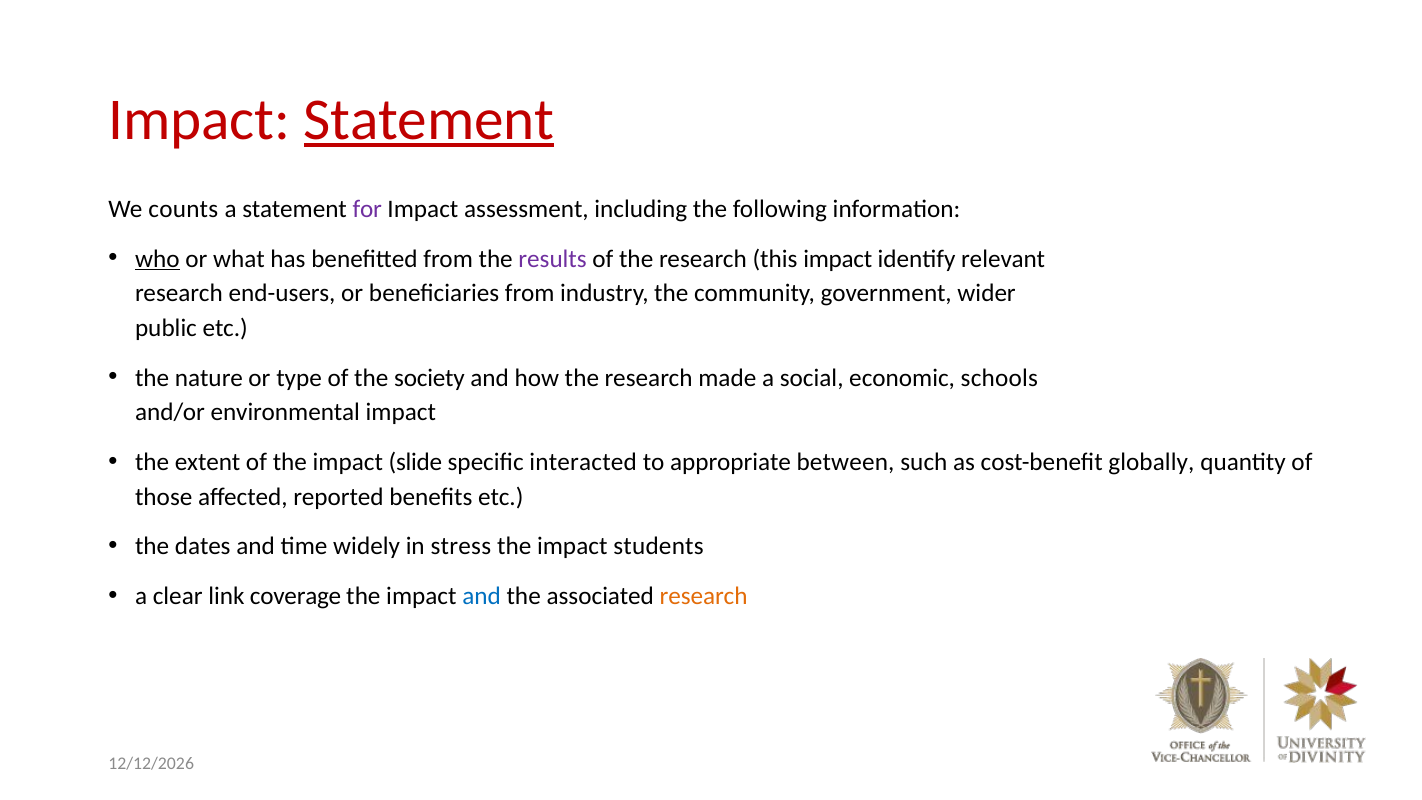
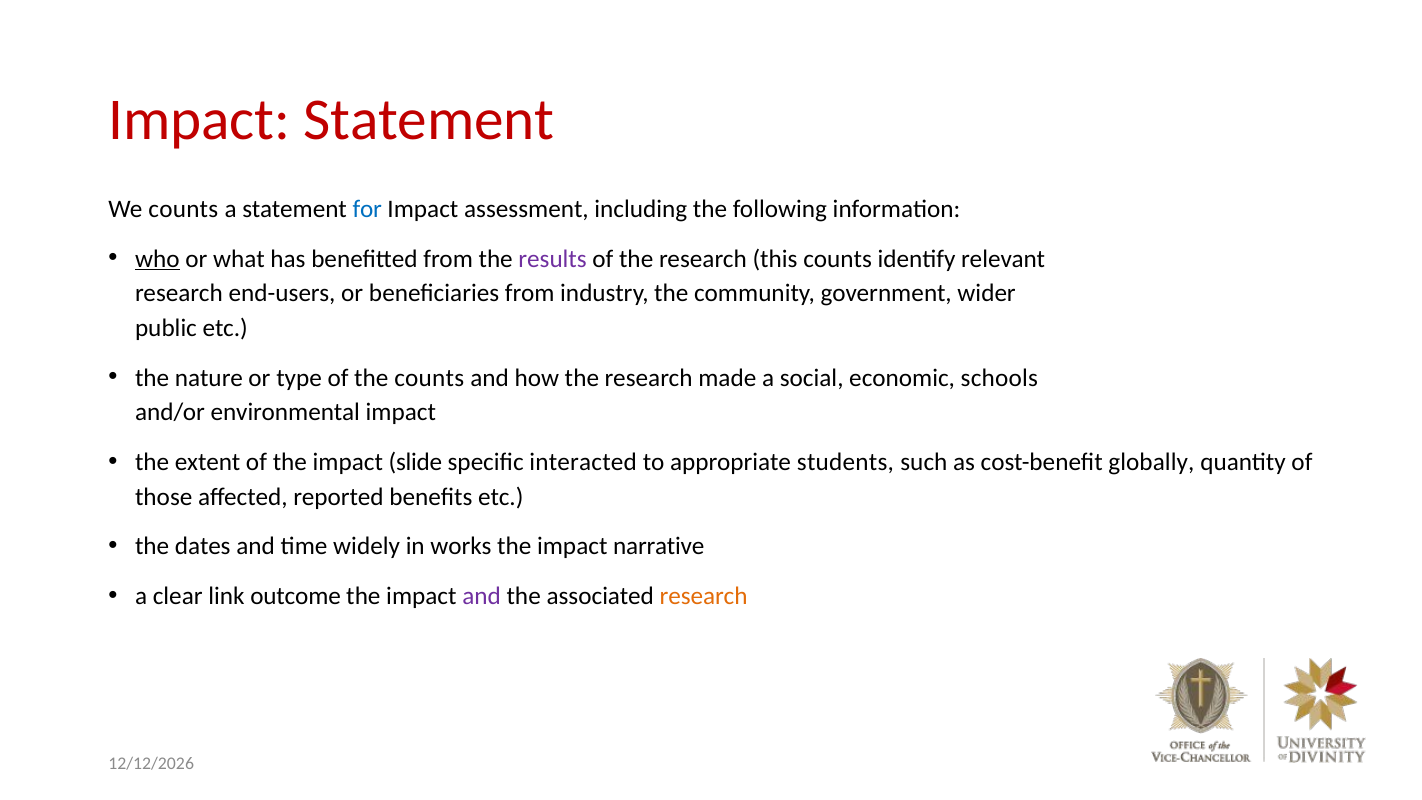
Statement at (429, 119) underline: present -> none
for colour: purple -> blue
this impact: impact -> counts
the society: society -> counts
between: between -> students
stress: stress -> works
students: students -> narrative
coverage: coverage -> outcome
and at (482, 596) colour: blue -> purple
